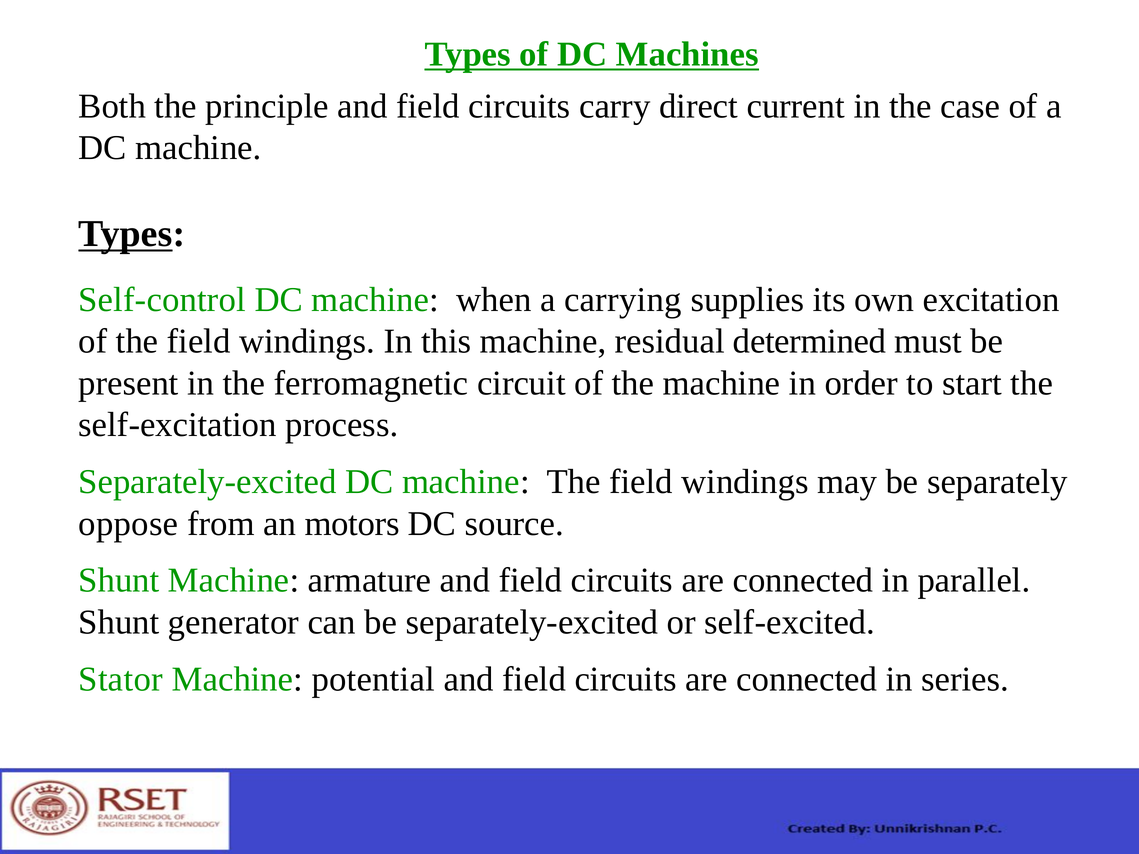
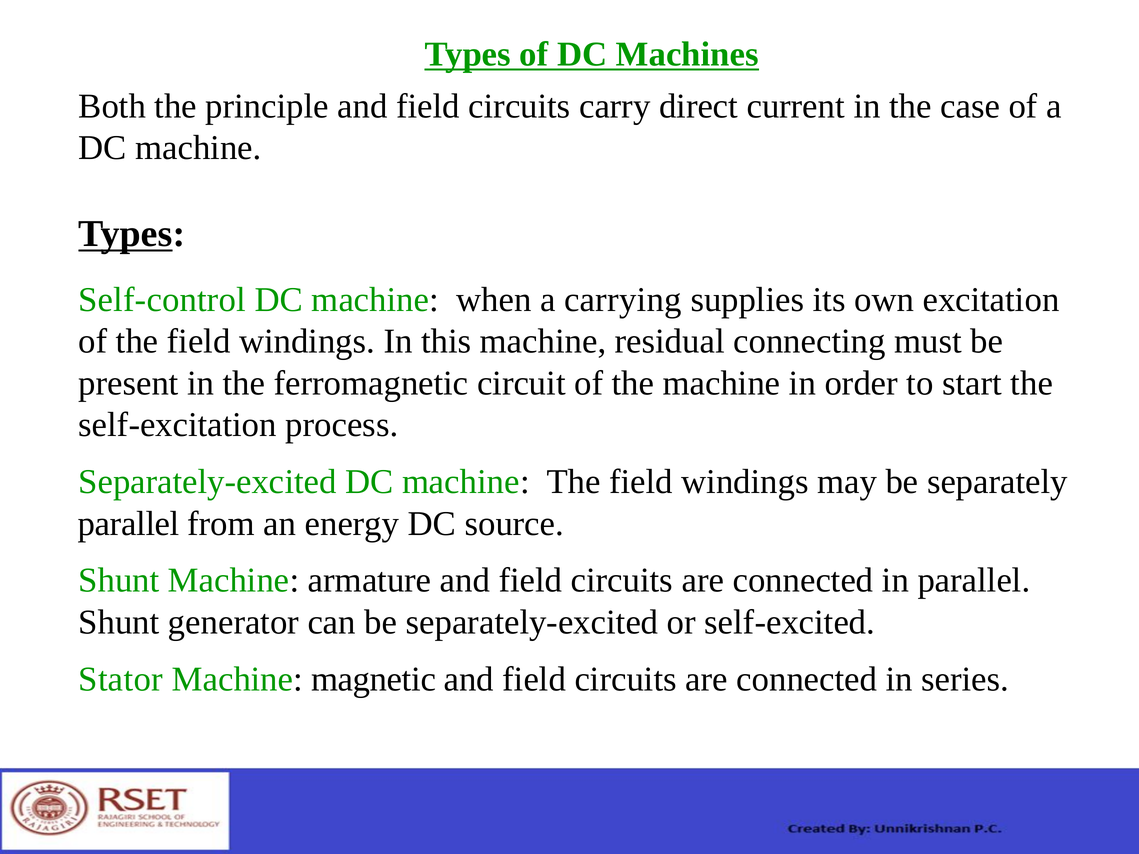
determined: determined -> connecting
oppose at (128, 524): oppose -> parallel
motors: motors -> energy
potential: potential -> magnetic
